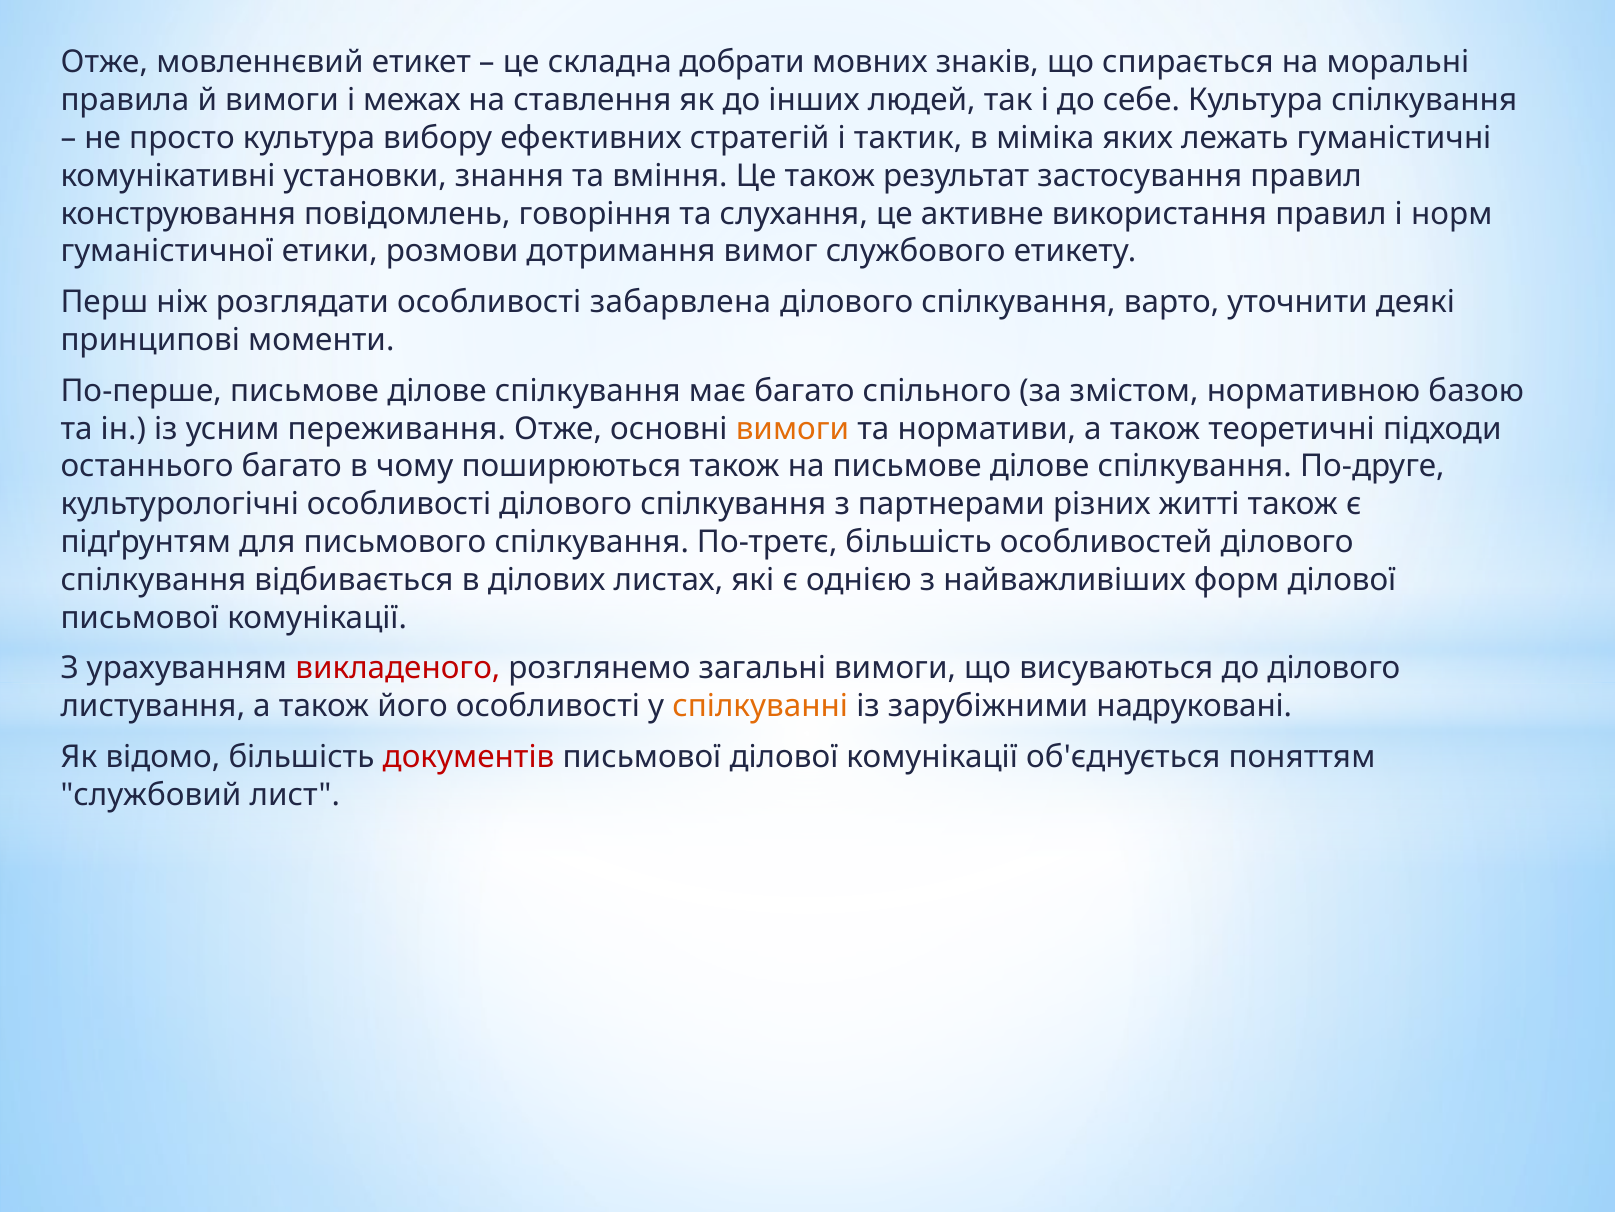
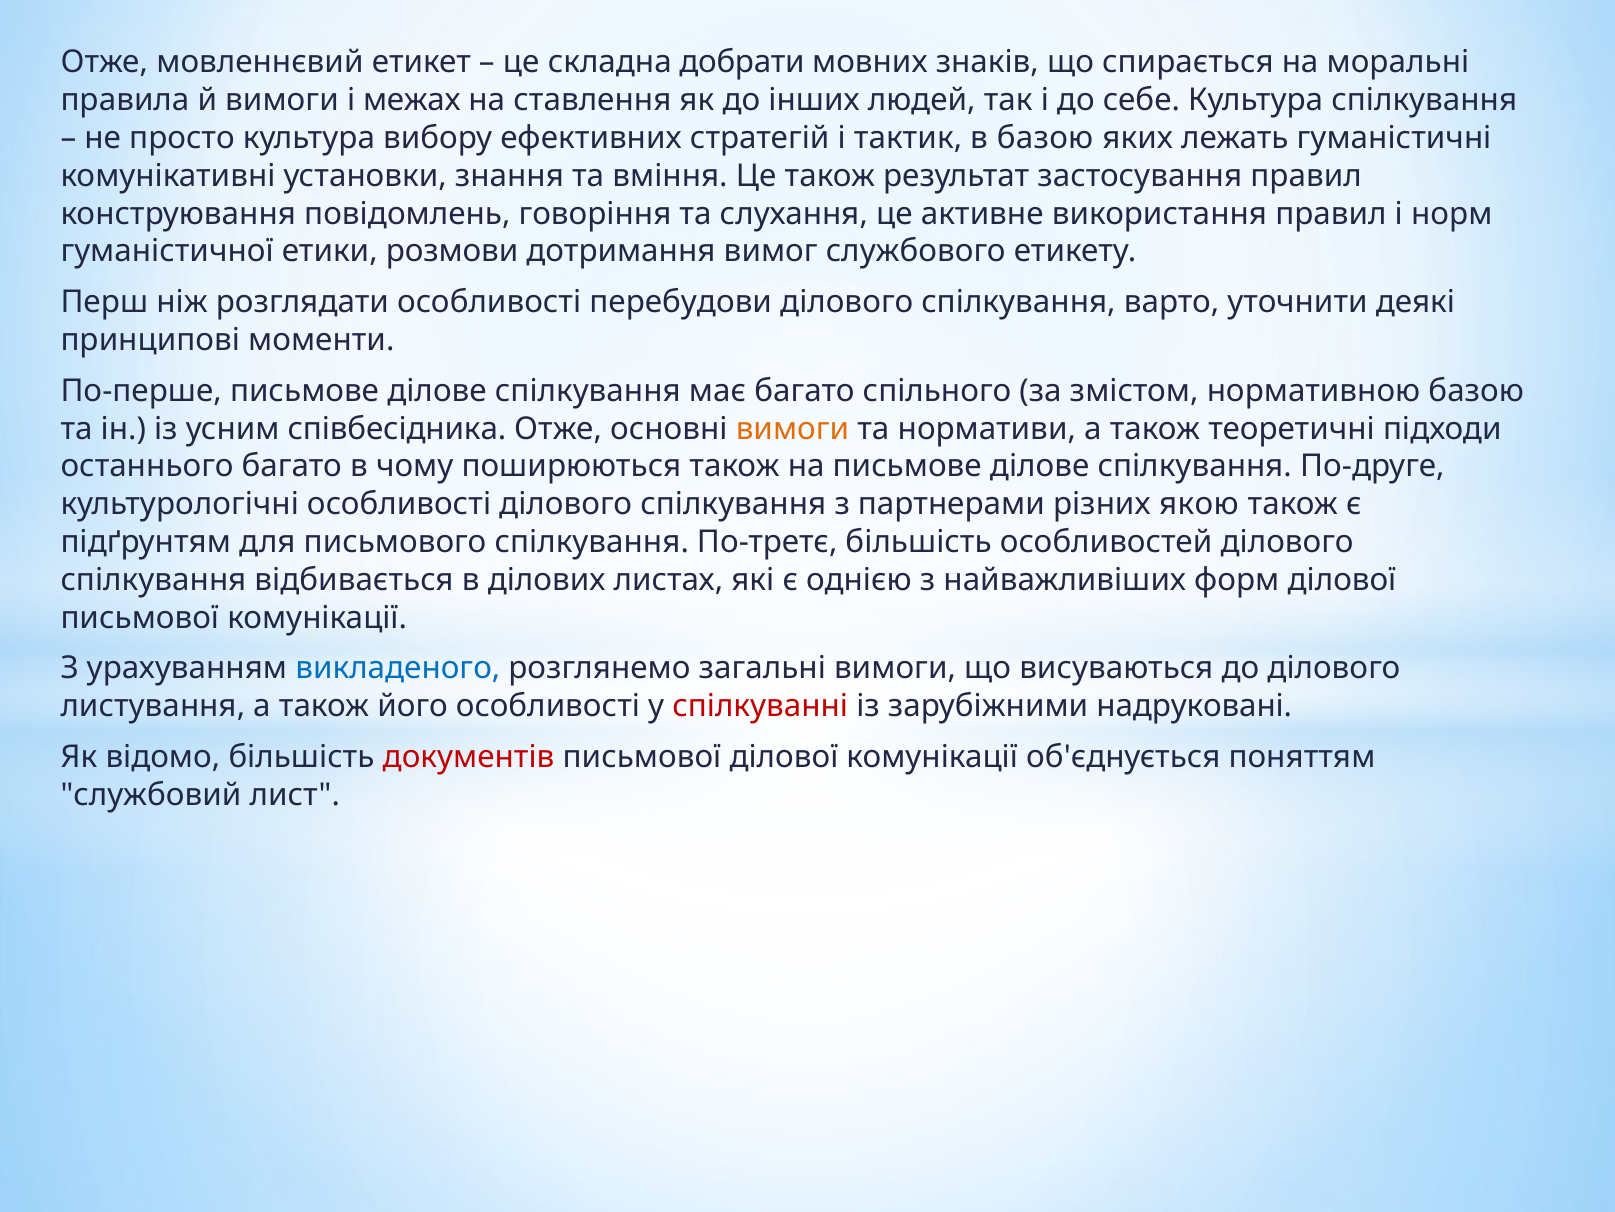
в міміка: міміка -> базою
забарвлена: забарвлена -> перебудови
переживання: переживання -> співбесідника
житті: житті -> якою
викладеного colour: red -> blue
спілкуванні colour: orange -> red
